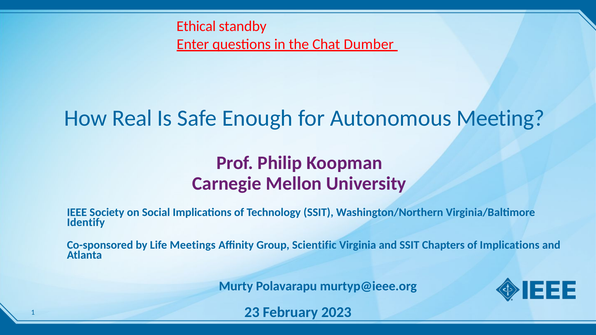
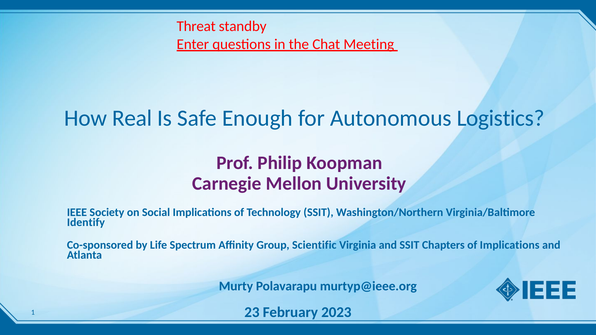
Ethical: Ethical -> Threat
Dumber: Dumber -> Meeting
Meeting: Meeting -> Logistics
Meetings: Meetings -> Spectrum
